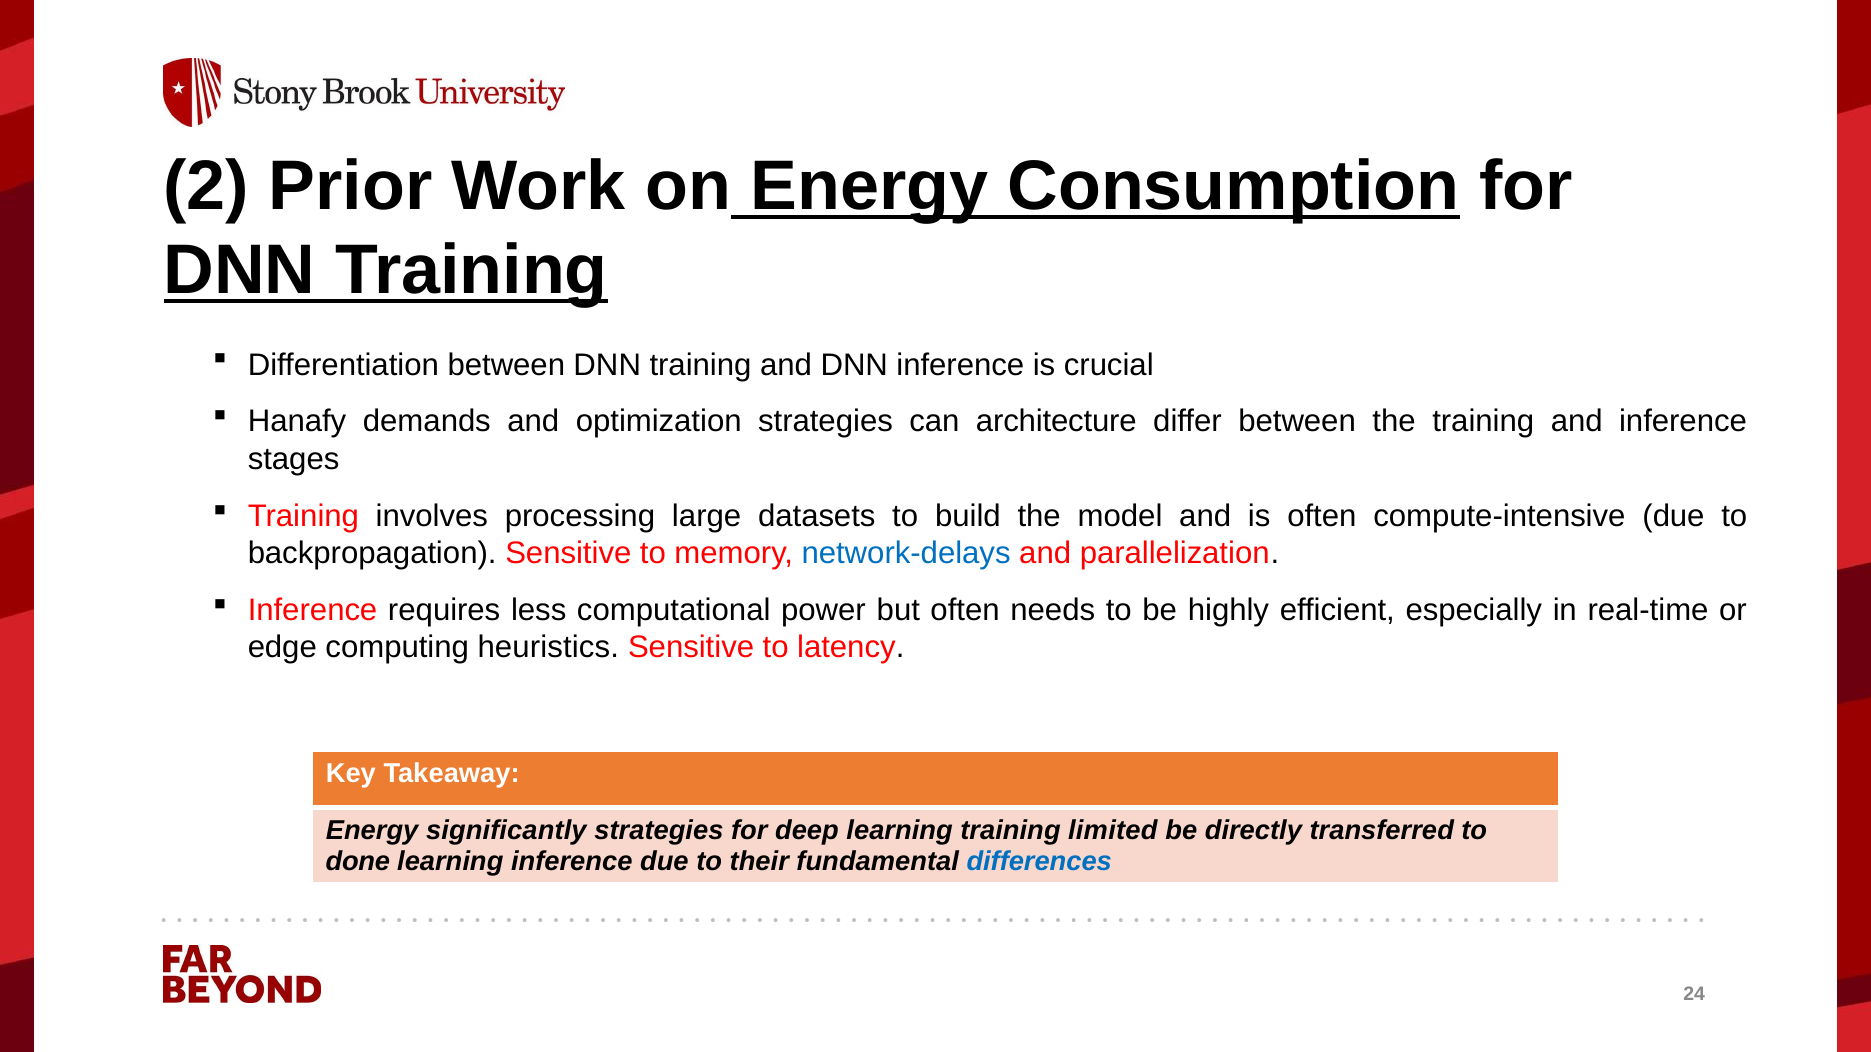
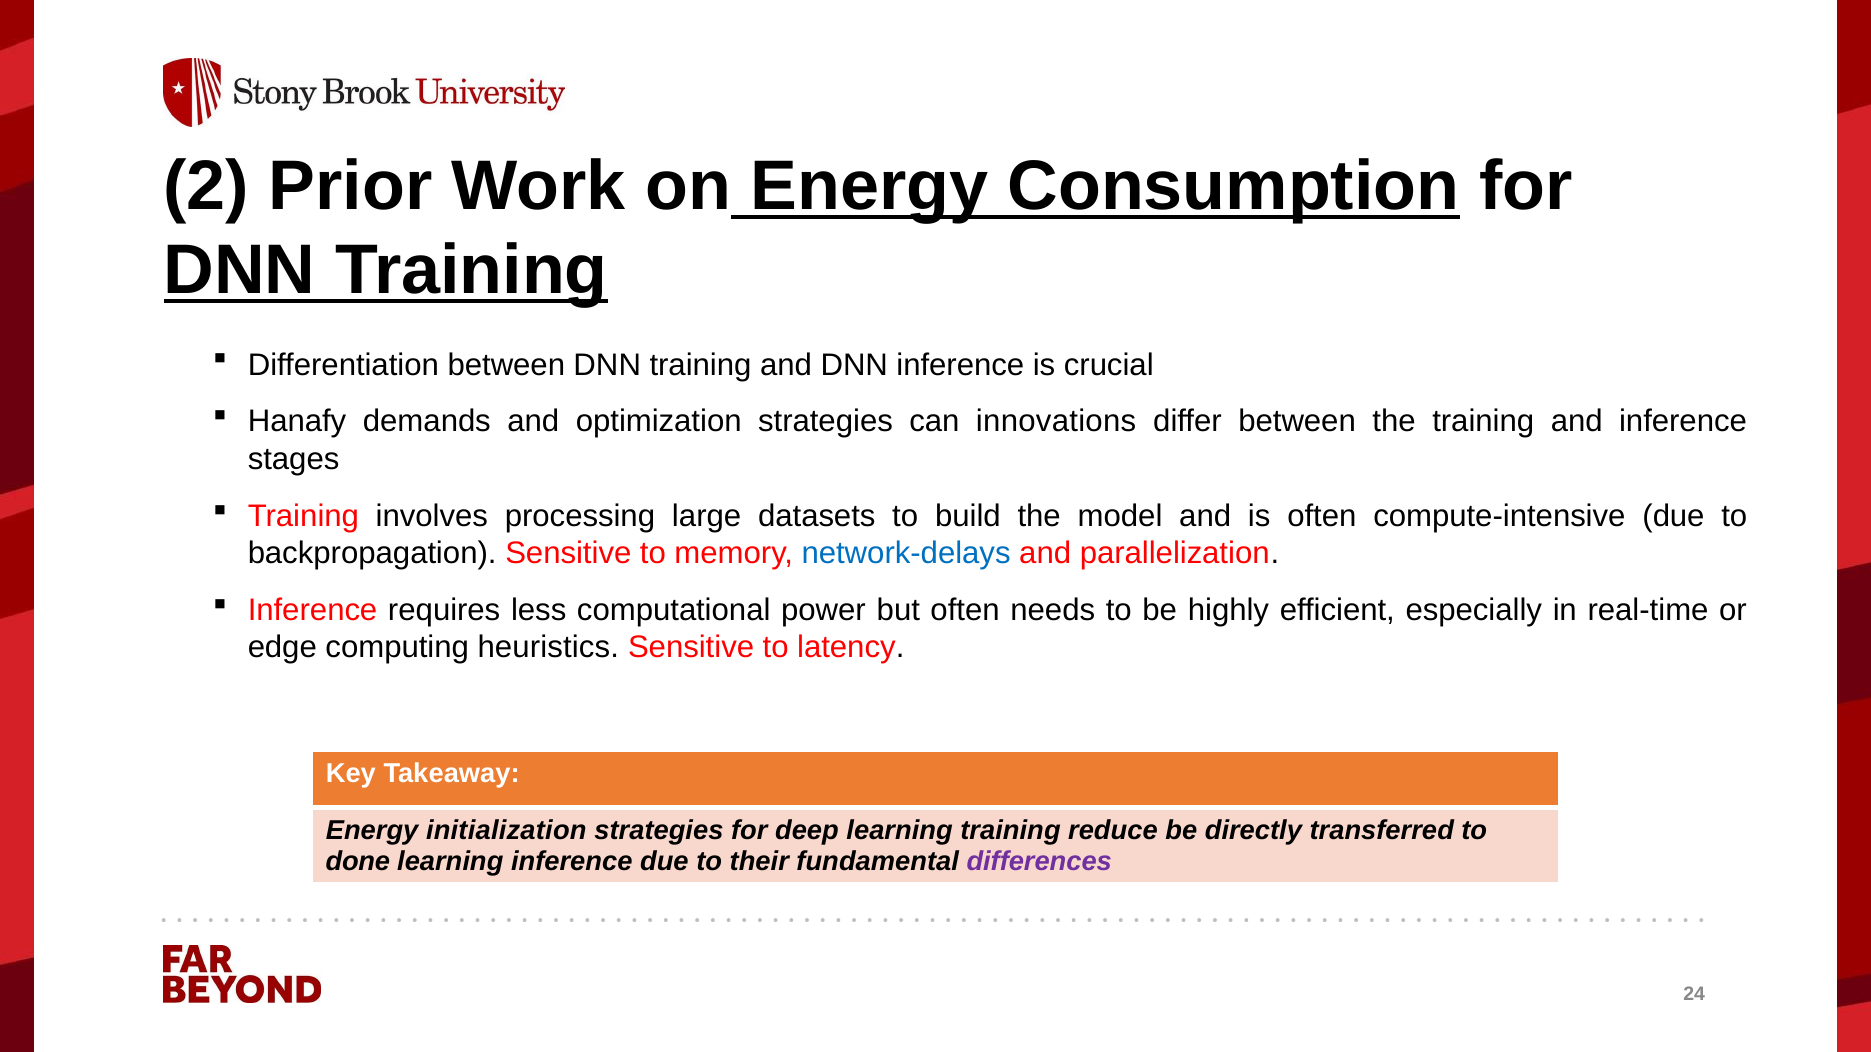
architecture: architecture -> innovations
significantly: significantly -> initialization
limited: limited -> reduce
differences colour: blue -> purple
